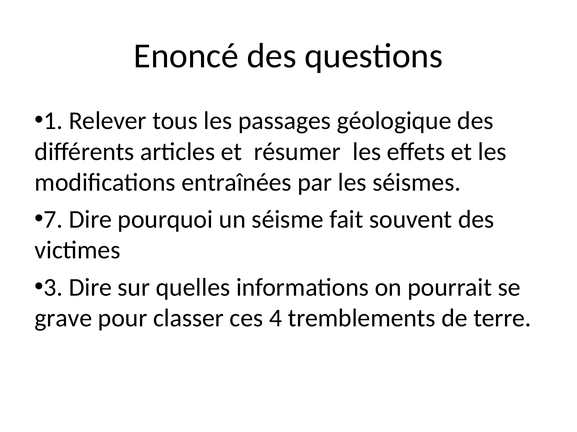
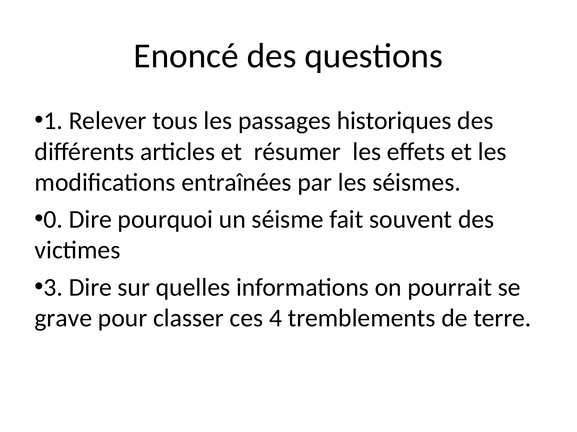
géologique: géologique -> historiques
7: 7 -> 0
